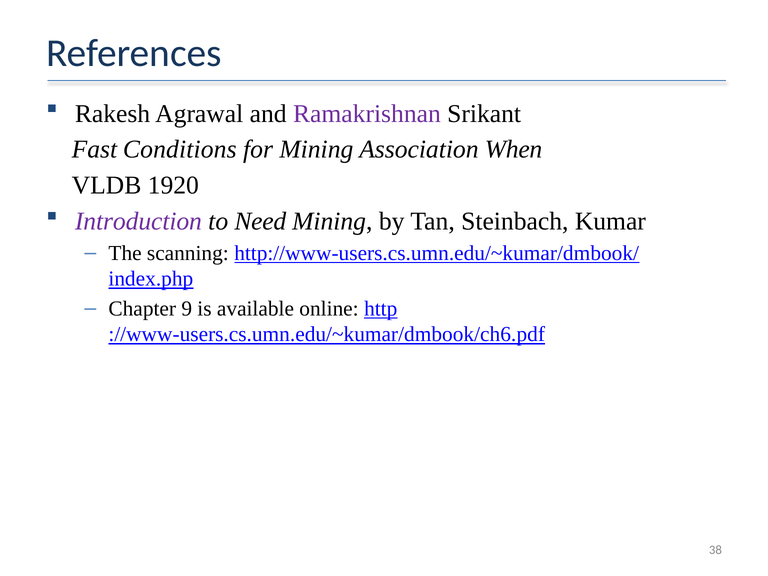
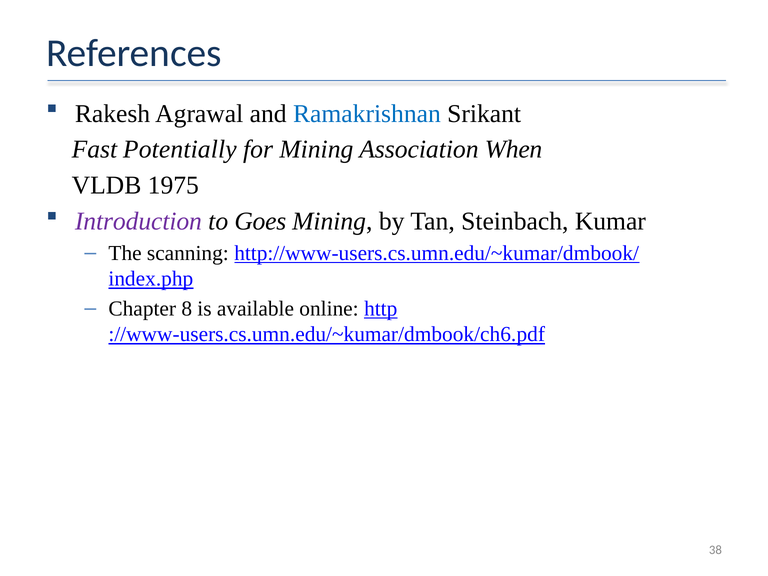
Ramakrishnan colour: purple -> blue
Conditions: Conditions -> Potentially
1920: 1920 -> 1975
Need: Need -> Goes
9: 9 -> 8
